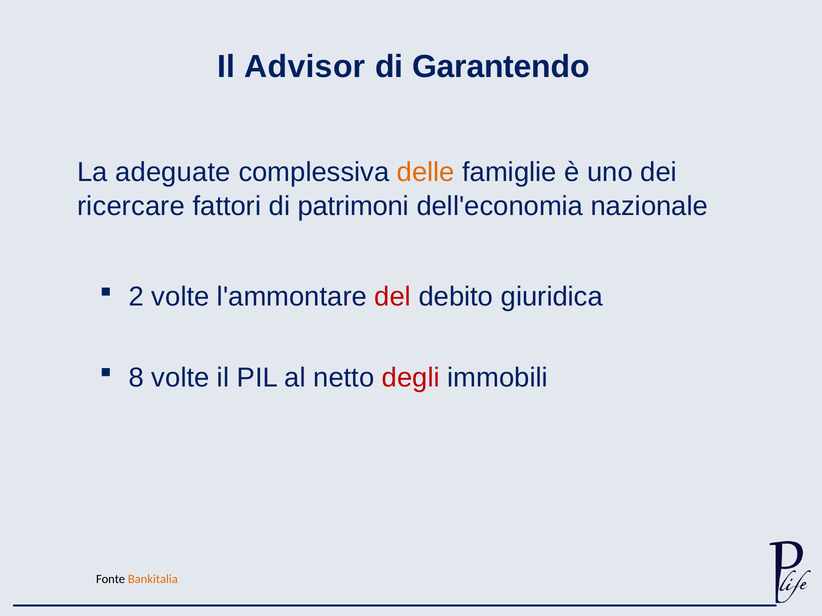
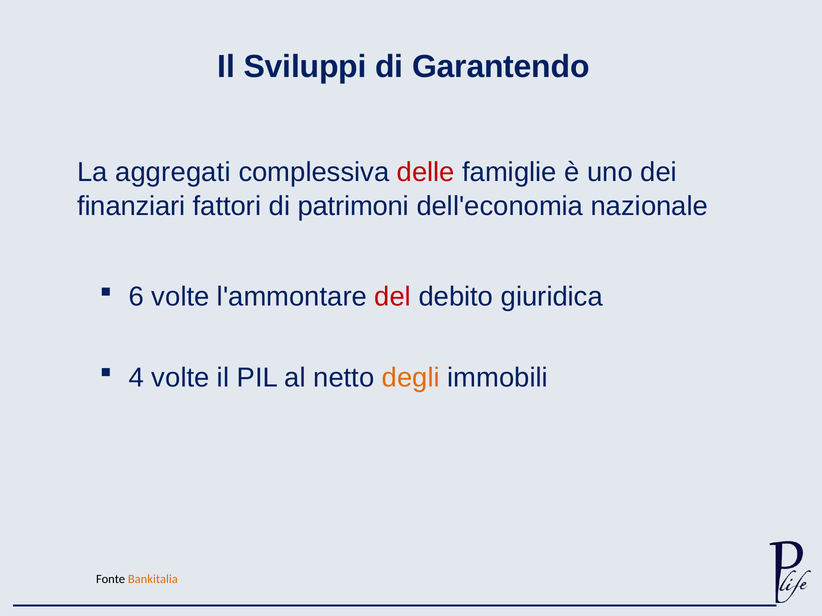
Advisor: Advisor -> Sviluppi
adeguate: adeguate -> aggregati
delle colour: orange -> red
ricercare: ricercare -> finanziari
2: 2 -> 6
8: 8 -> 4
degli colour: red -> orange
